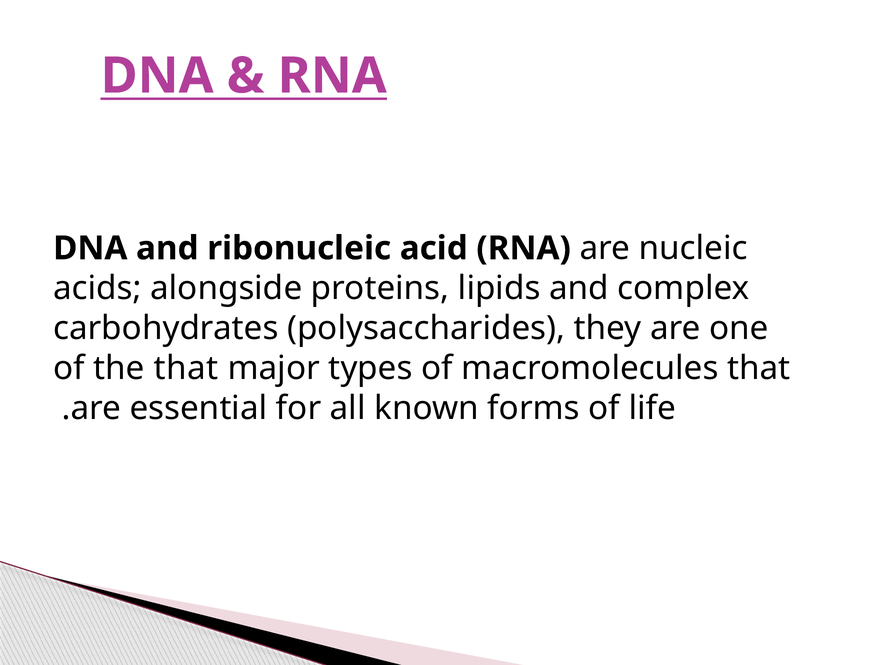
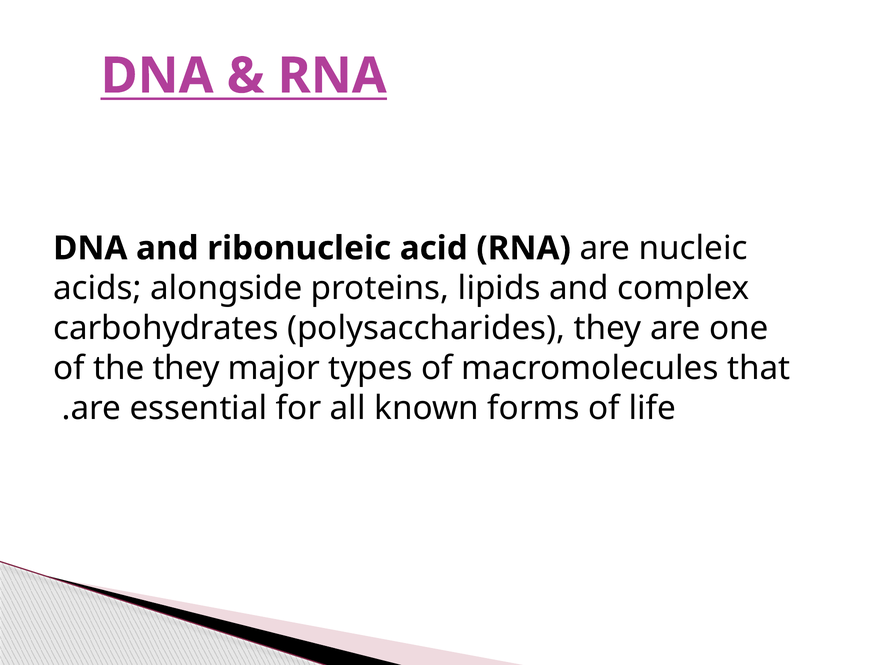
the that: that -> they
